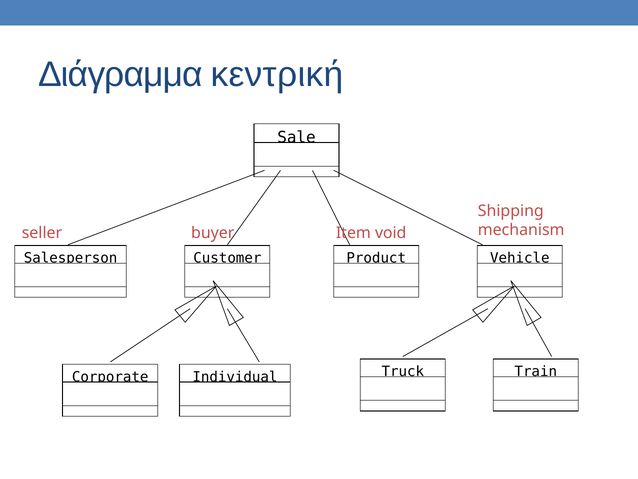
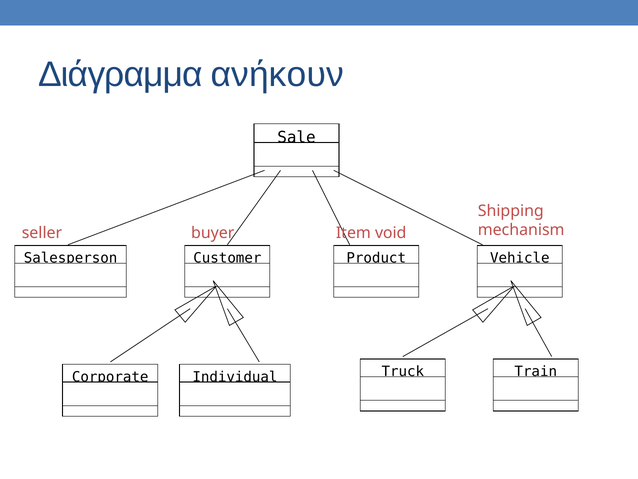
κεντρική: κεντρική -> ανήκουν
